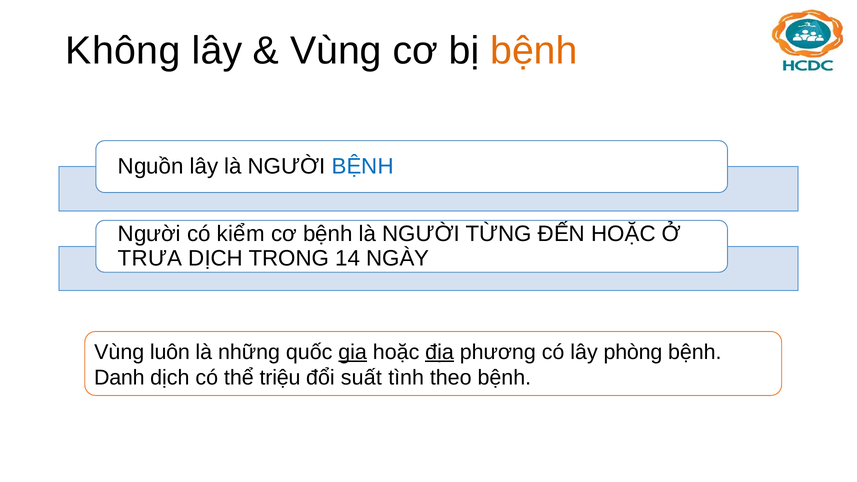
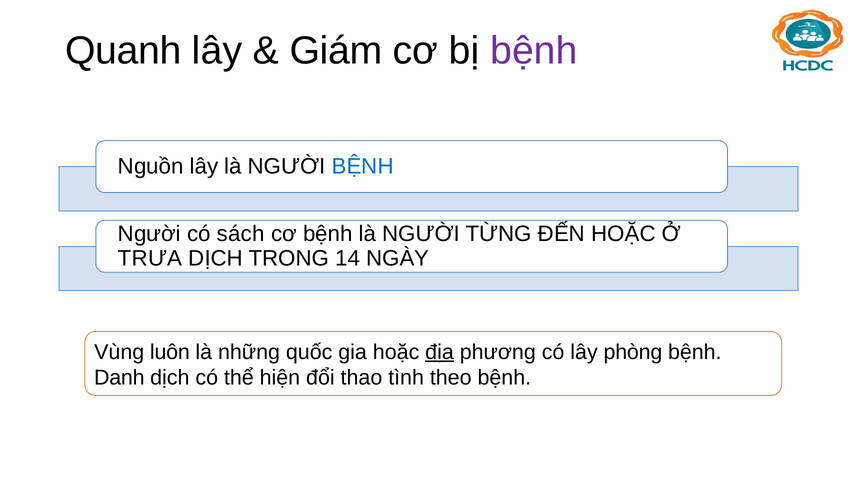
Không: Không -> Quanh
Vùng at (336, 51): Vùng -> Giám
bệnh at (534, 51) colour: orange -> purple
kiểm: kiểm -> sách
gia underline: present -> none
triệu: triệu -> hiện
suất: suất -> thao
